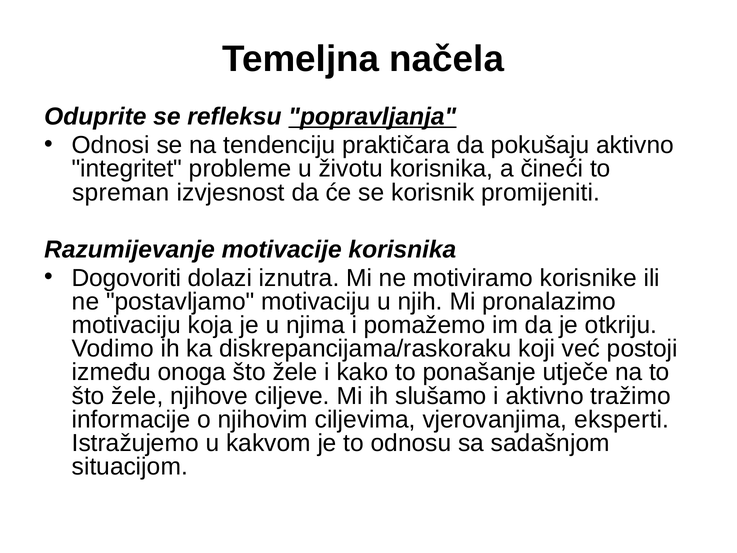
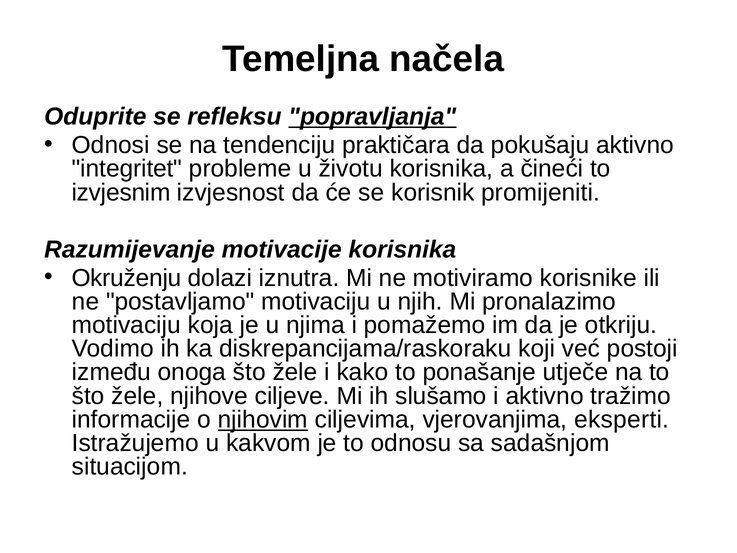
spreman: spreman -> izvjesnim
Dogovoriti: Dogovoriti -> Okruženju
njihovim underline: none -> present
